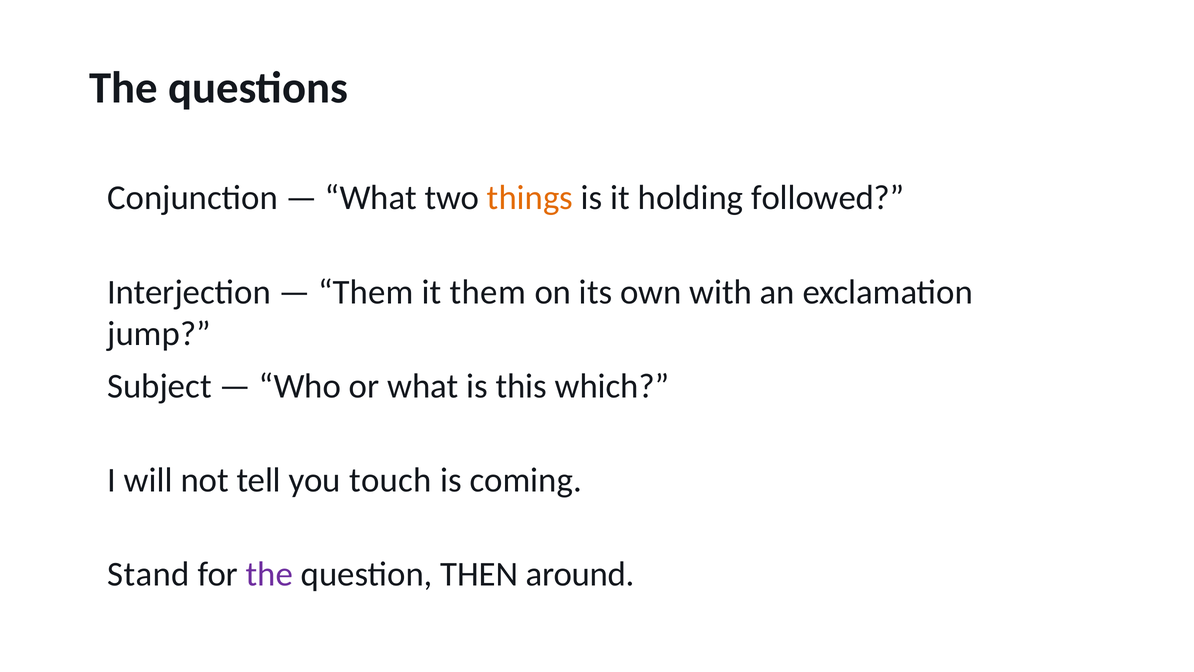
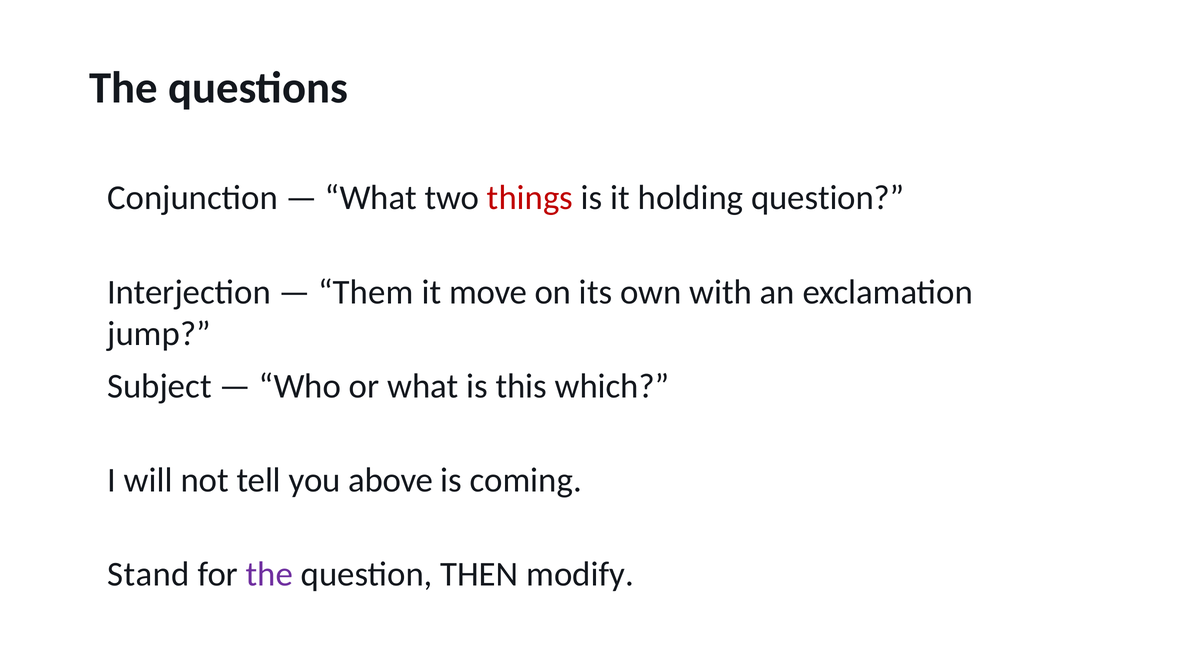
things colour: orange -> red
holding followed: followed -> question
it them: them -> move
touch: touch -> above
around: around -> modify
